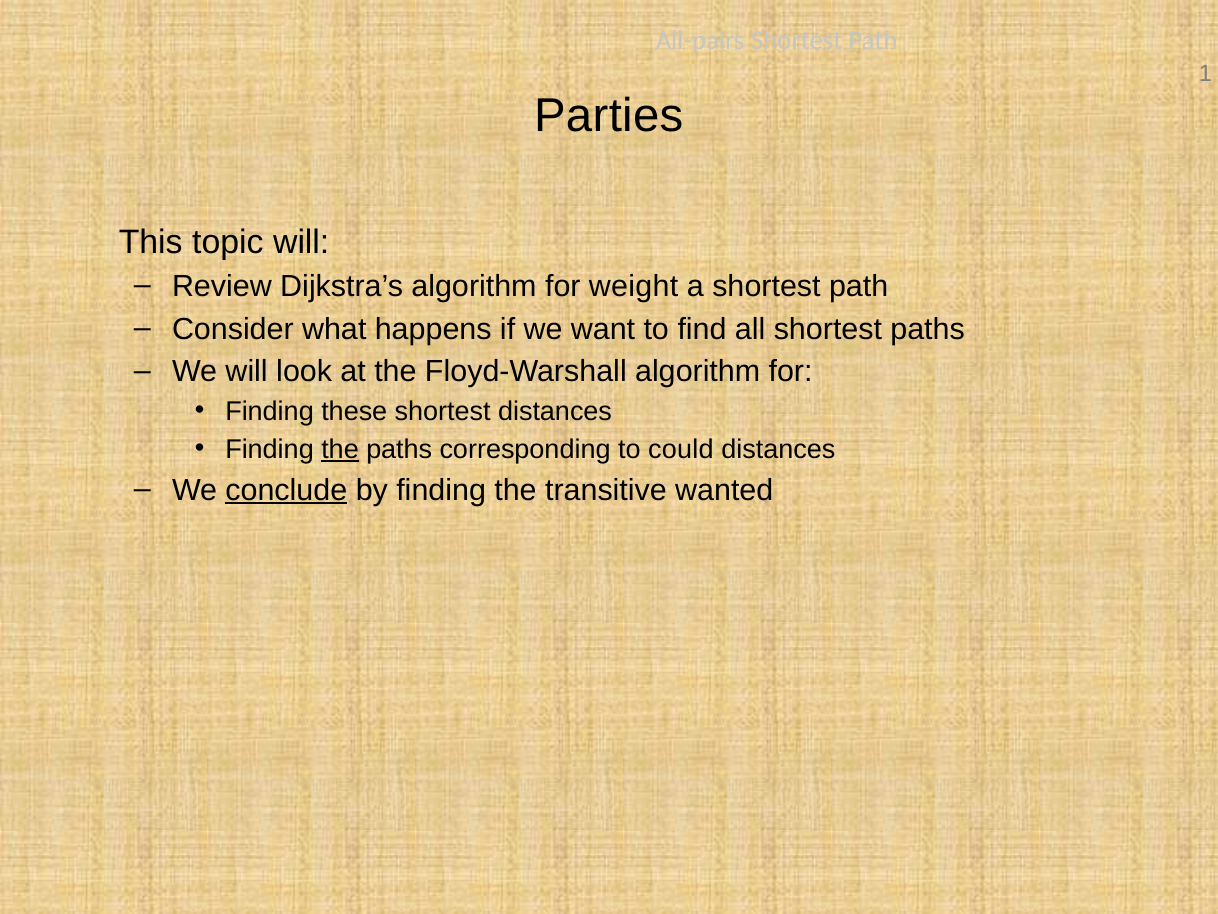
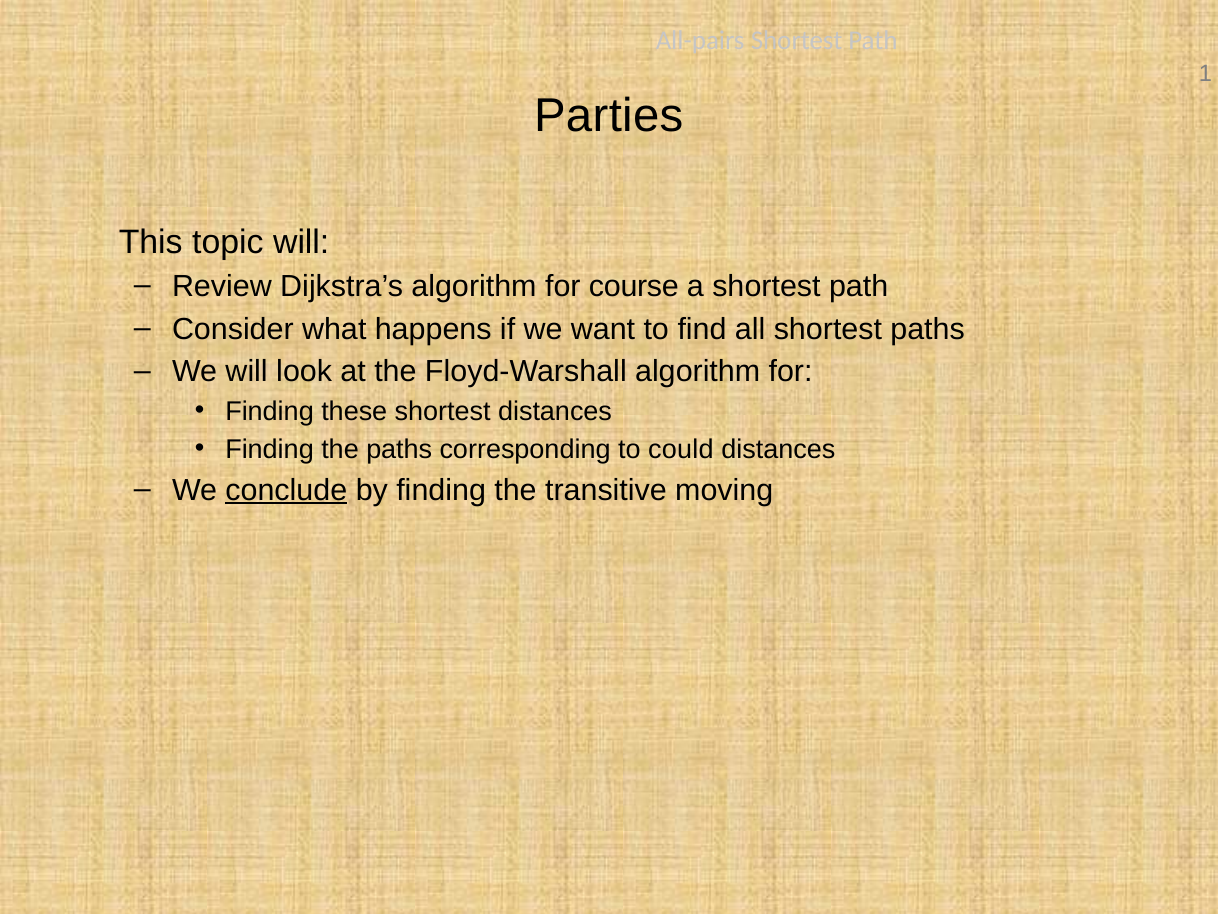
weight: weight -> course
the at (340, 449) underline: present -> none
wanted: wanted -> moving
